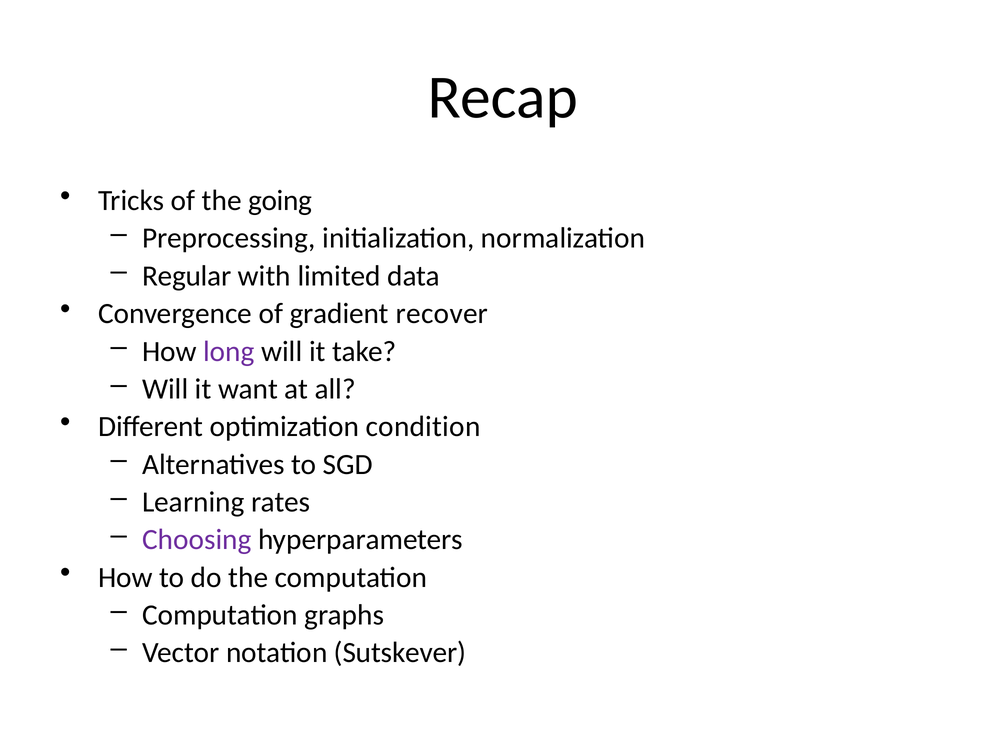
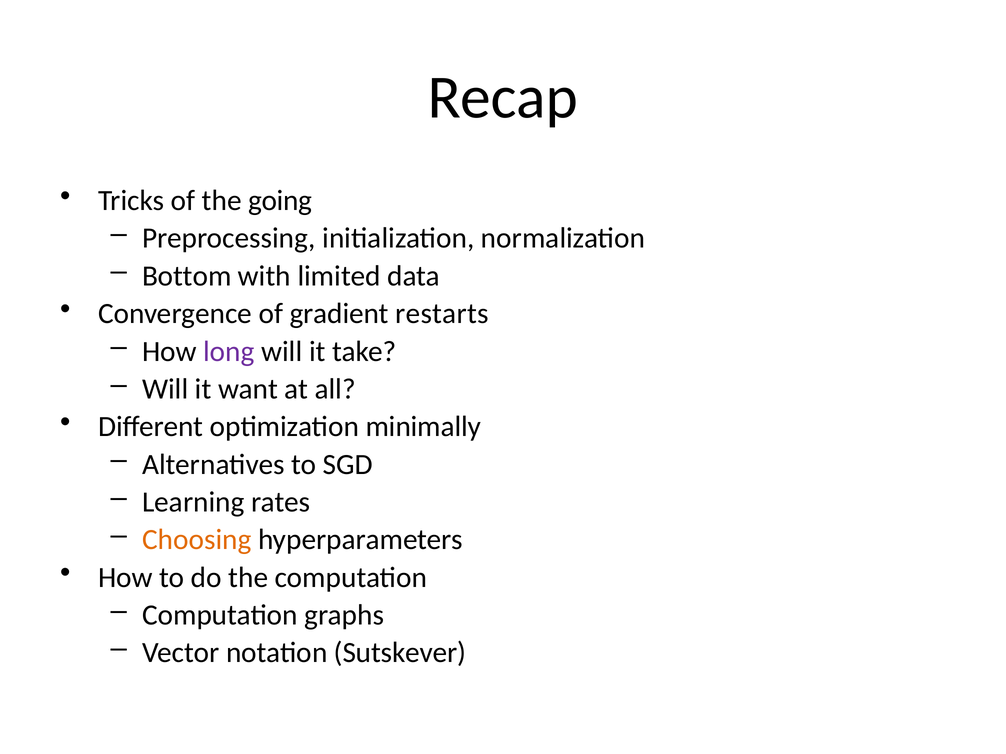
Regular: Regular -> Bottom
recover: recover -> restarts
condition: condition -> minimally
Choosing colour: purple -> orange
